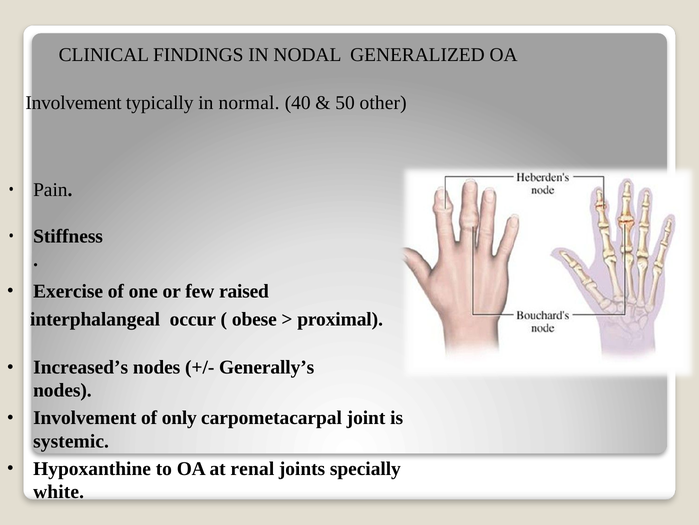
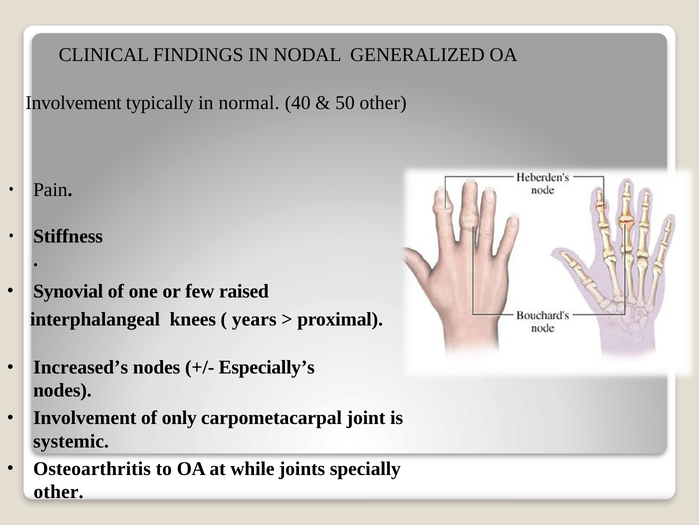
Exercise: Exercise -> Synovial
occur: occur -> knees
obese: obese -> years
Generally’s: Generally’s -> Especially’s
Hypoxanthine: Hypoxanthine -> Osteoarthritis
renal: renal -> while
white at (59, 491): white -> other
